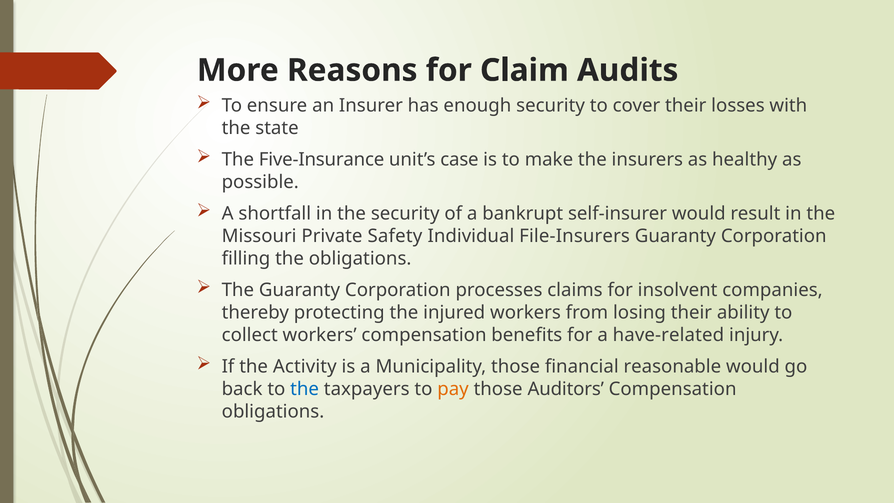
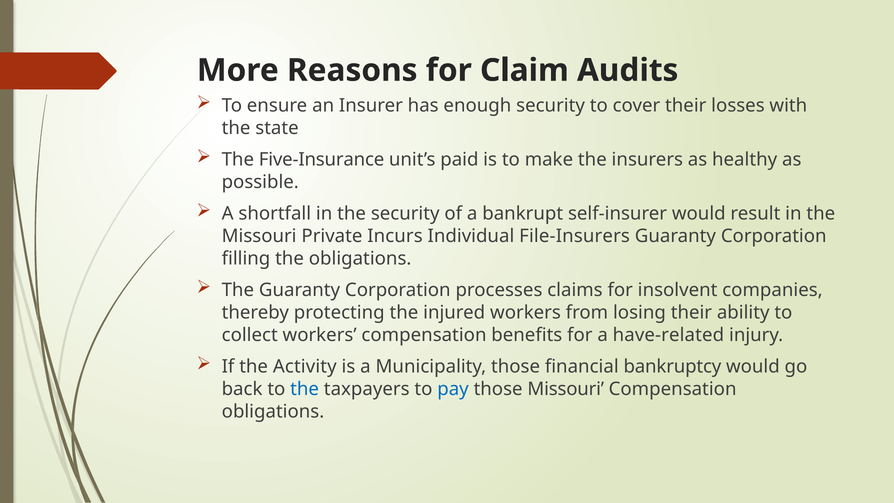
case: case -> paid
Safety: Safety -> Incurs
reasonable: reasonable -> bankruptcy
pay colour: orange -> blue
those Auditors: Auditors -> Missouri
